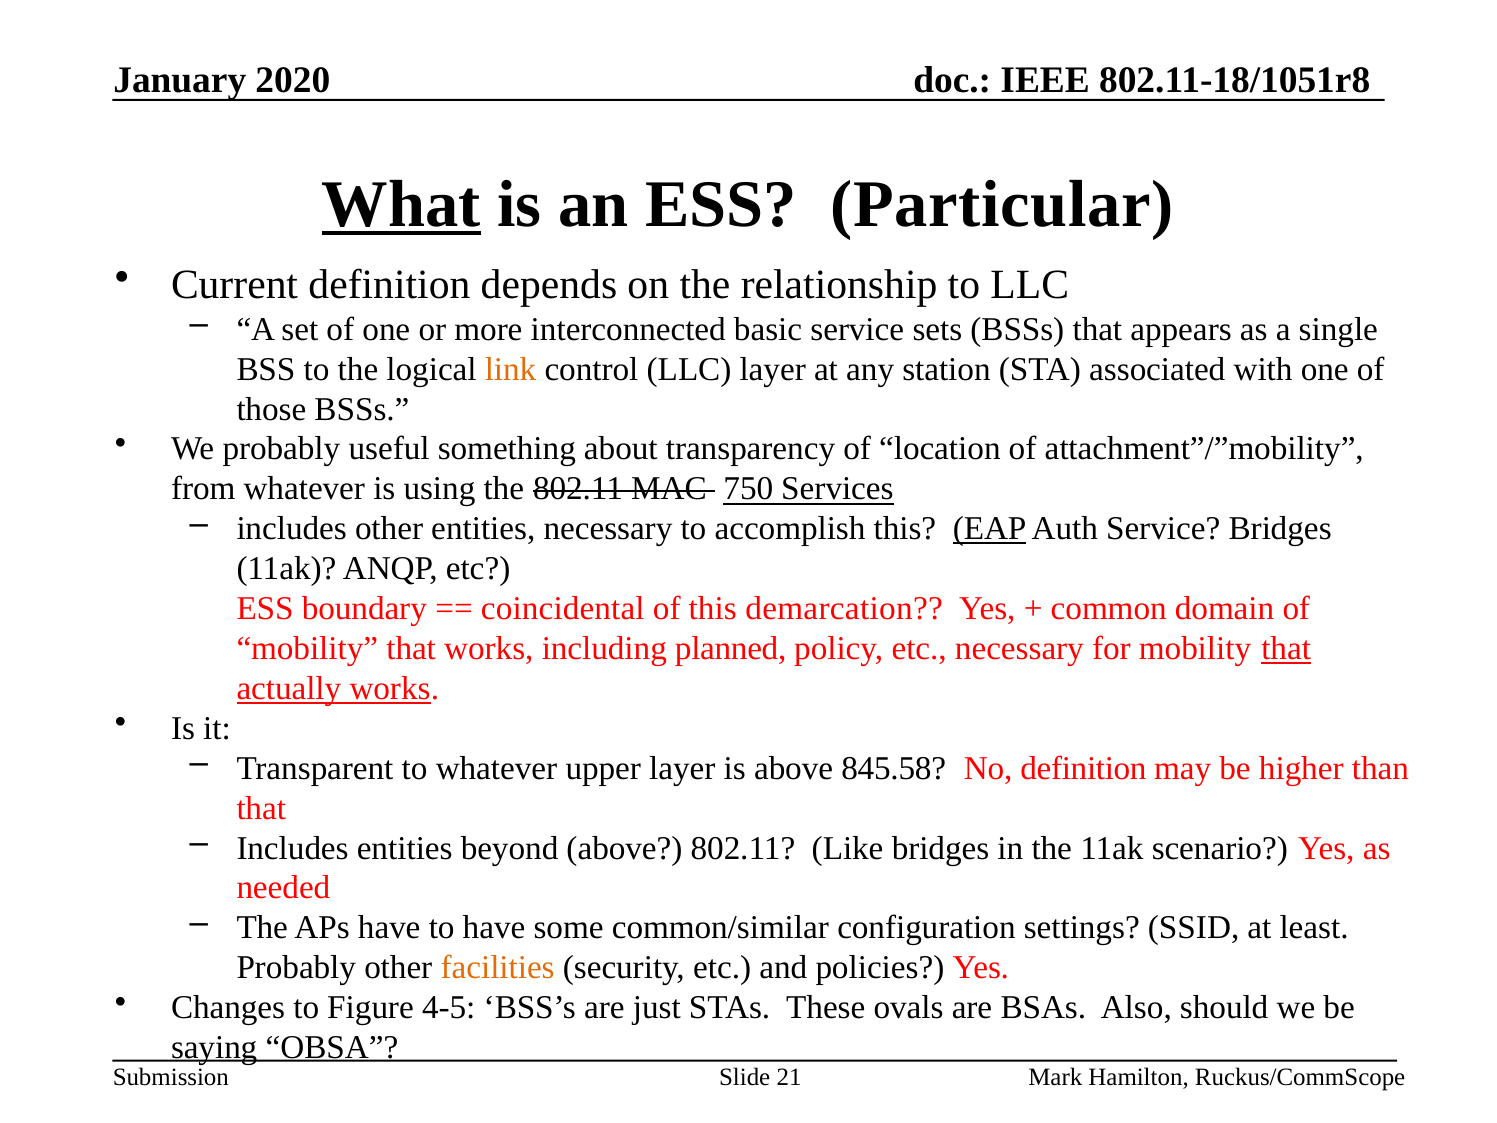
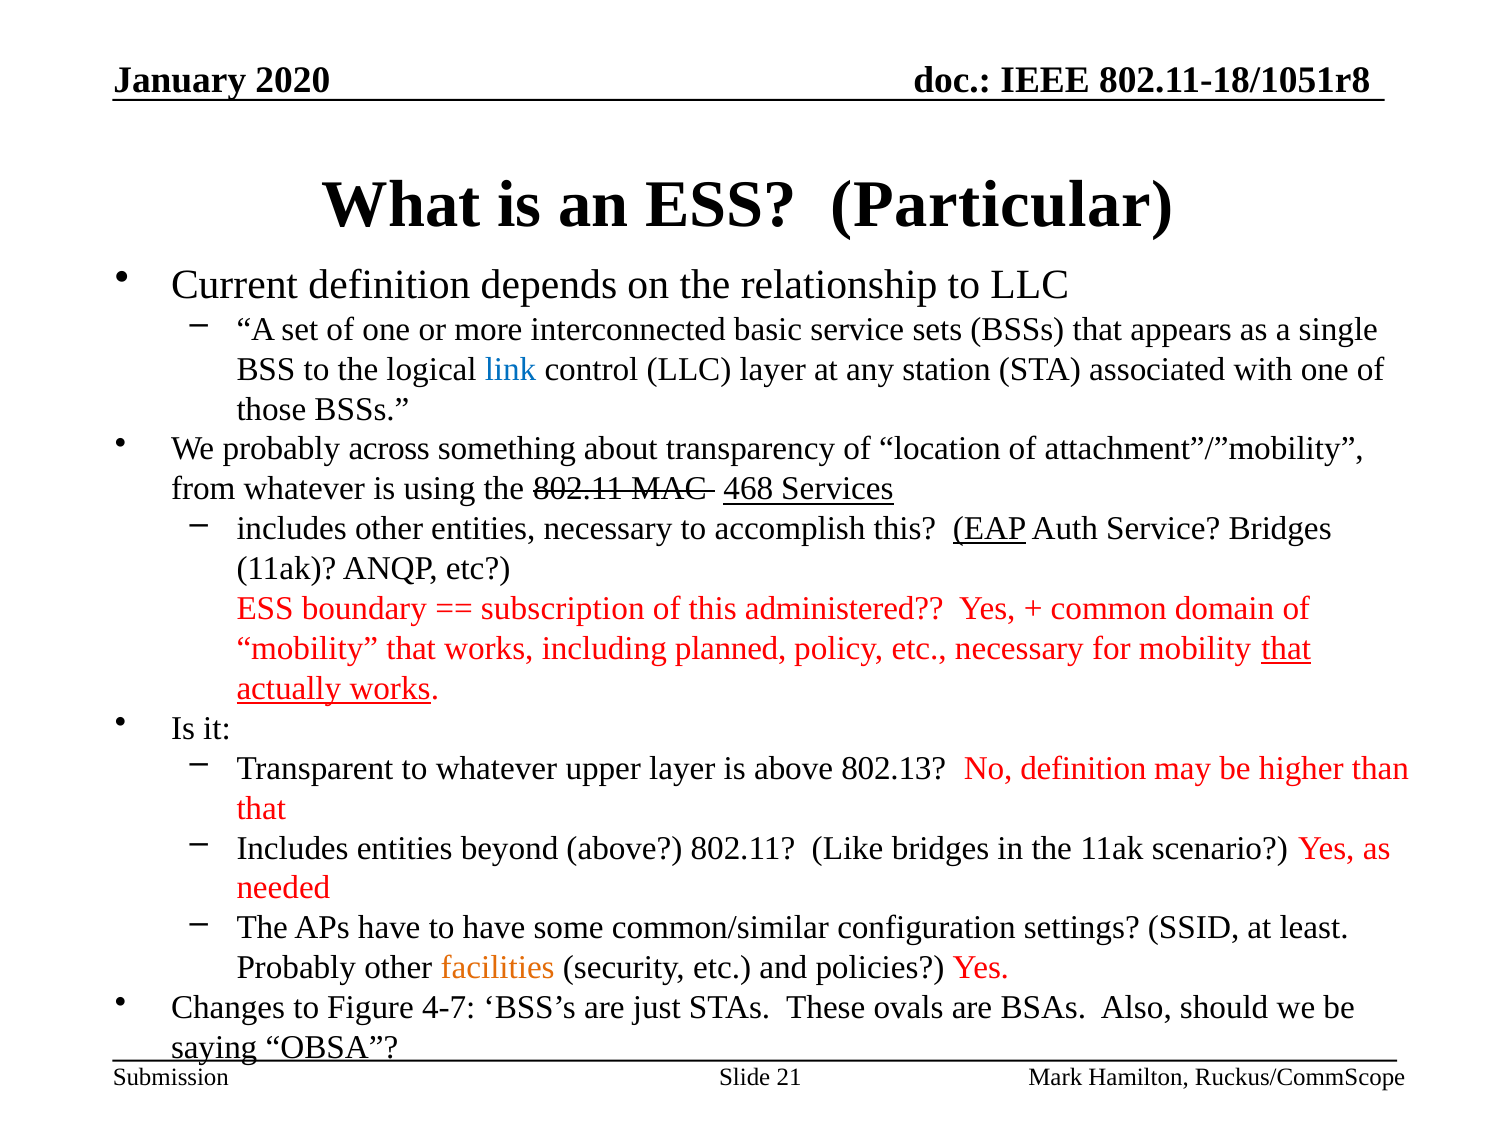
What underline: present -> none
link colour: orange -> blue
useful: useful -> across
750: 750 -> 468
coincidental: coincidental -> subscription
demarcation: demarcation -> administered
845.58: 845.58 -> 802.13
4-5: 4-5 -> 4-7
